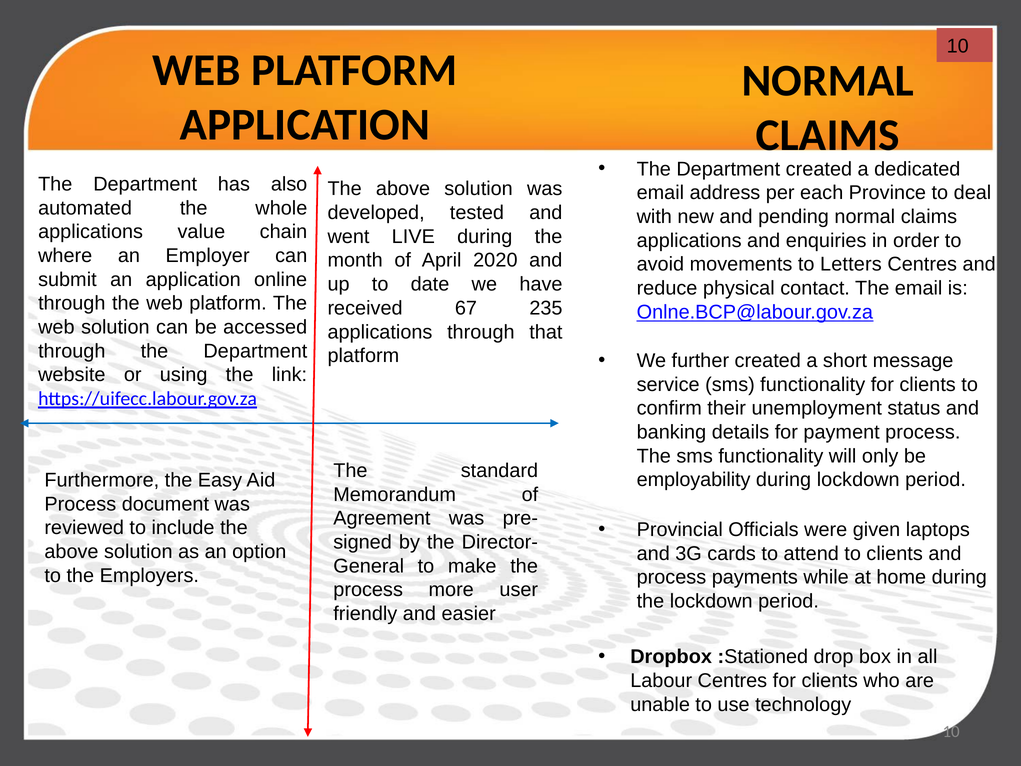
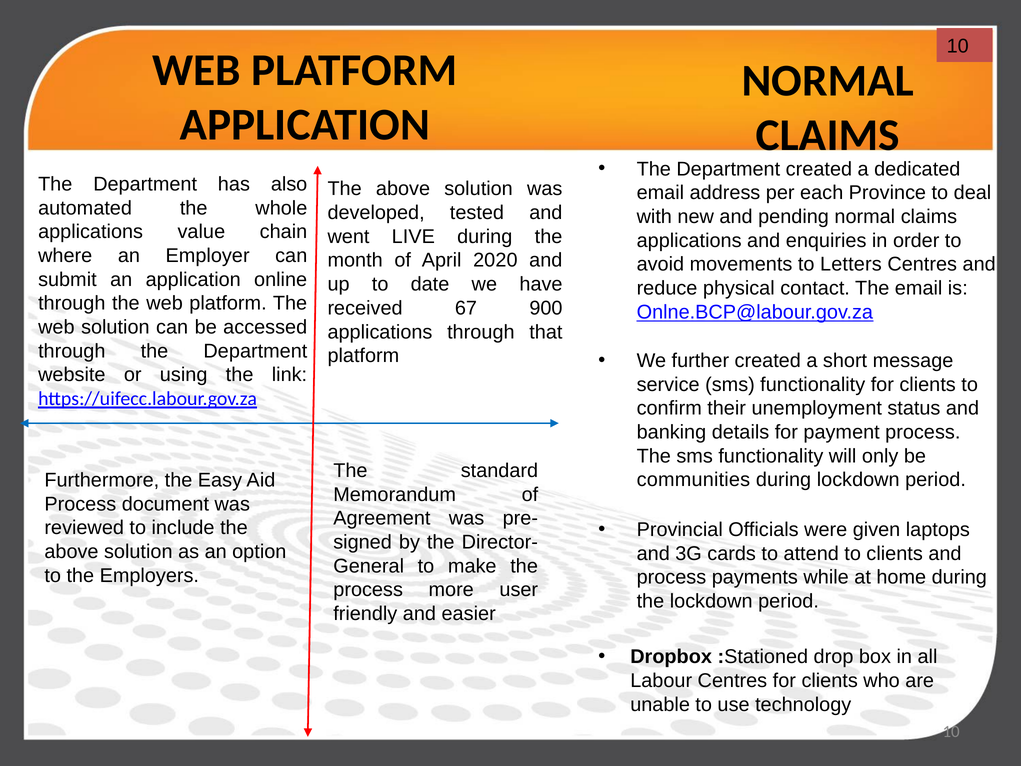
235: 235 -> 900
employability: employability -> communities
